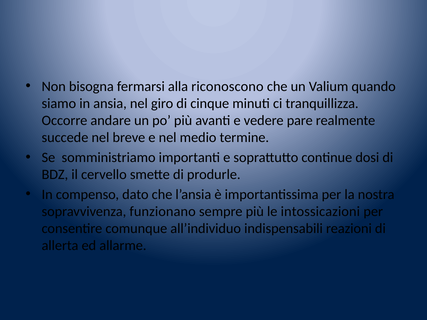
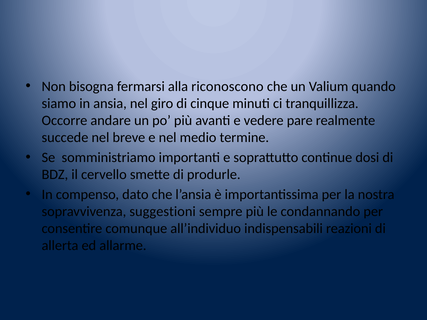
funzionano: funzionano -> suggestioni
intossicazioni: intossicazioni -> condannando
